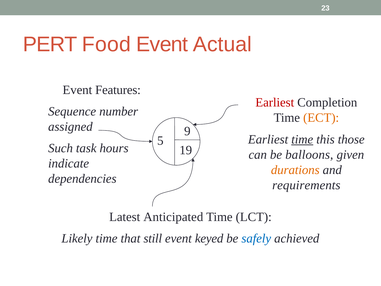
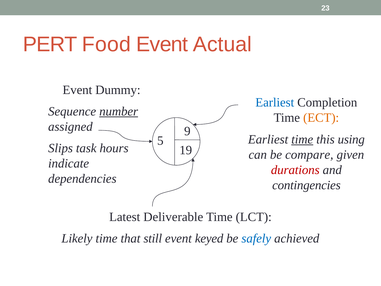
Features: Features -> Dummy
Earliest at (275, 102) colour: red -> blue
number underline: none -> present
those: those -> using
Such: Such -> Slips
balloons: balloons -> compare
durations colour: orange -> red
requirements: requirements -> contingencies
Anticipated: Anticipated -> Deliverable
